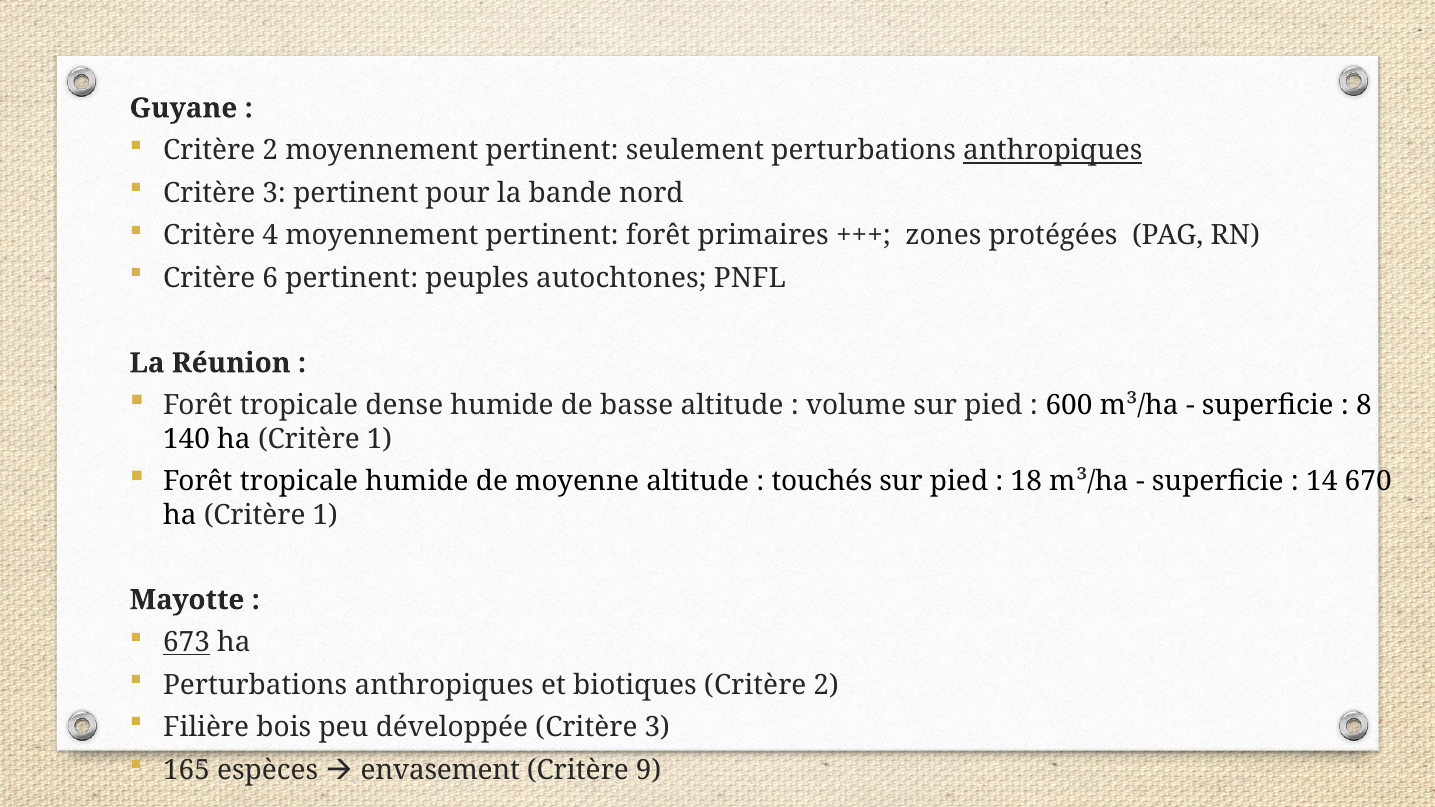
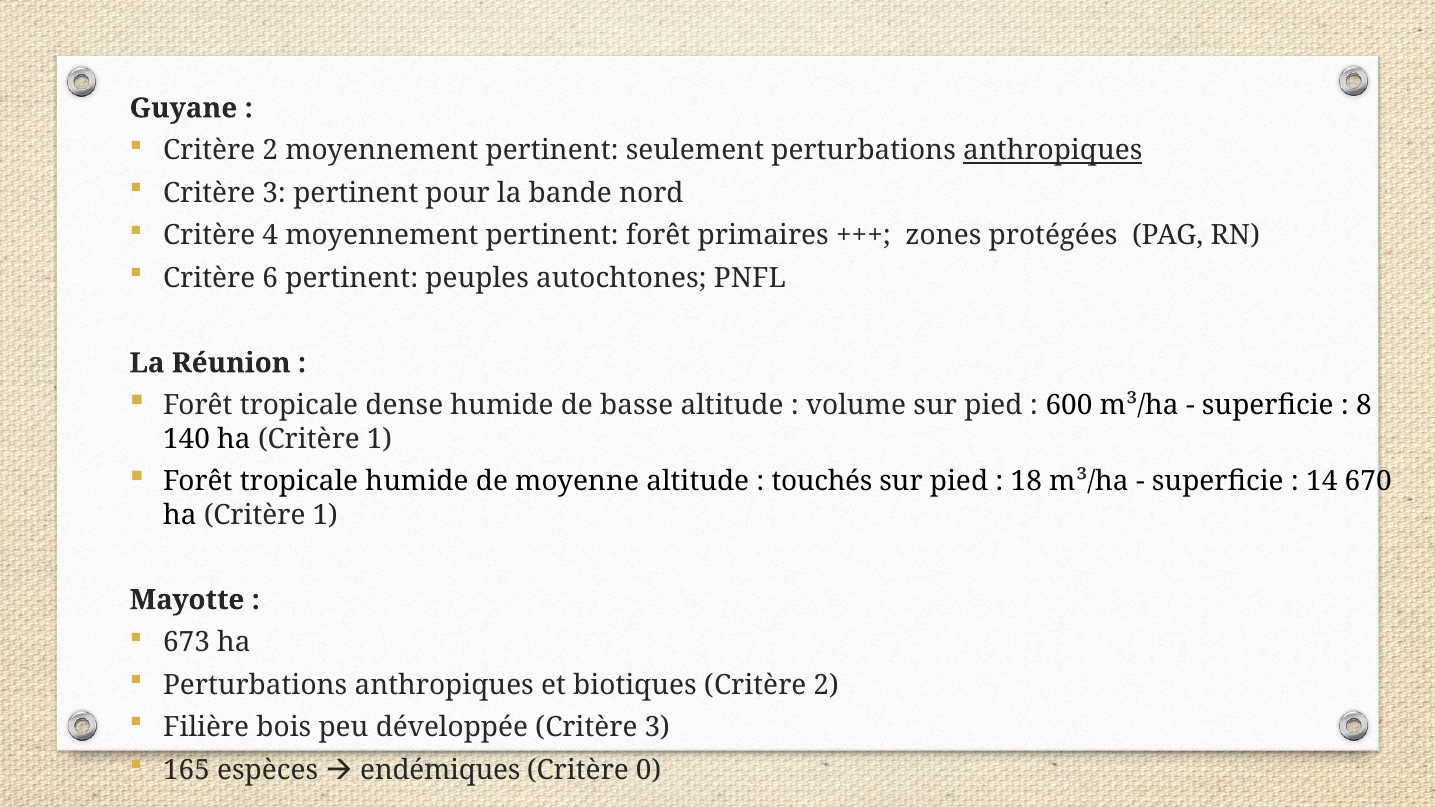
673 underline: present -> none
envasement: envasement -> endémiques
9: 9 -> 0
